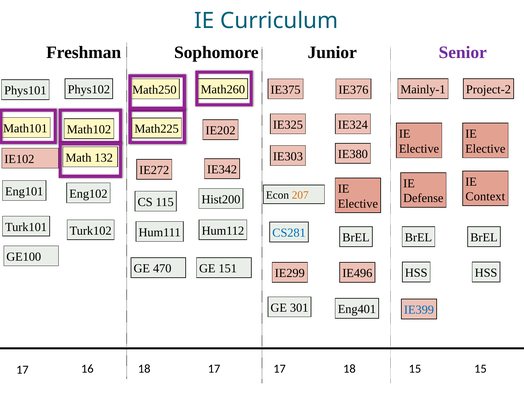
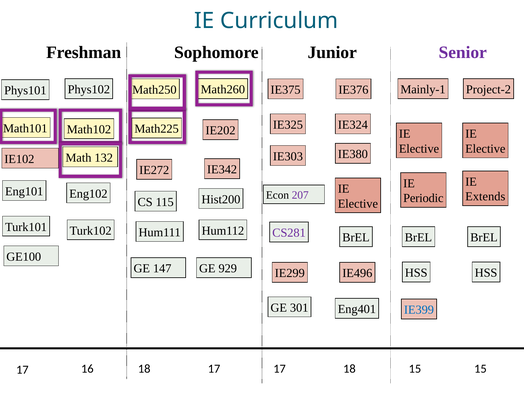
Context: Context -> Extends
Defense: Defense -> Periodic
207 colour: orange -> purple
CS281 colour: blue -> purple
470: 470 -> 147
151: 151 -> 929
